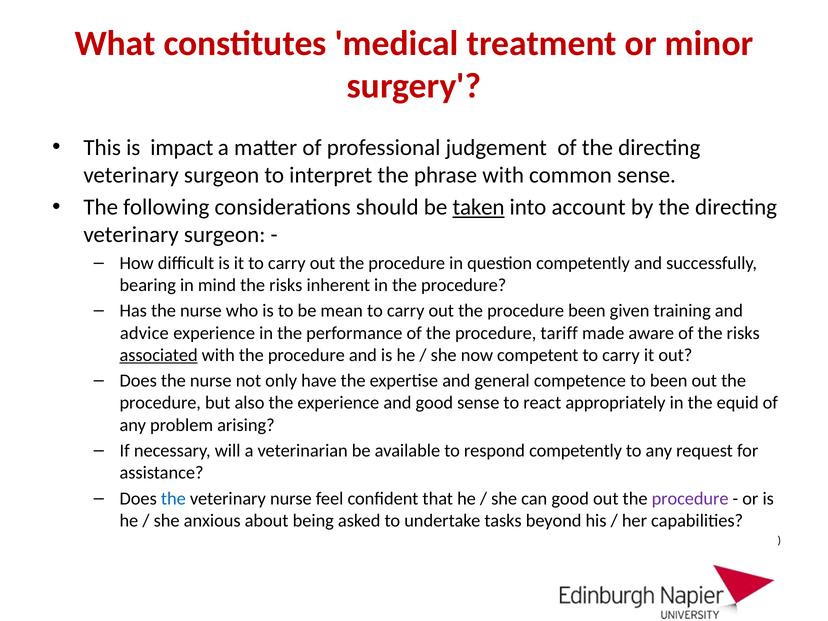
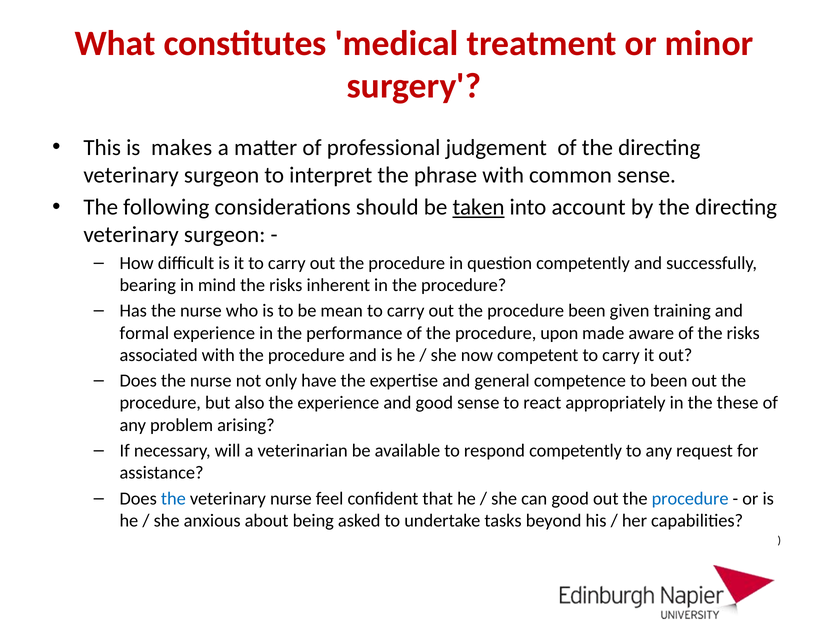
impact: impact -> makes
advice: advice -> formal
tariff: tariff -> upon
associated underline: present -> none
equid: equid -> these
procedure at (690, 499) colour: purple -> blue
